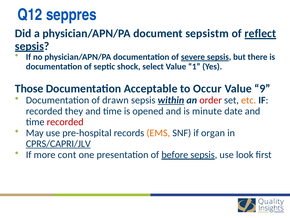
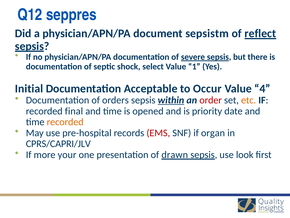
Those: Those -> Initial
9: 9 -> 4
drawn: drawn -> orders
they: they -> final
minute: minute -> priority
recorded at (65, 122) colour: red -> orange
EMS colour: orange -> red
CPRS/CAPRI/JLV underline: present -> none
cont: cont -> your
before: before -> drawn
